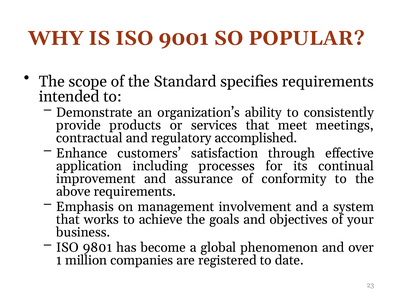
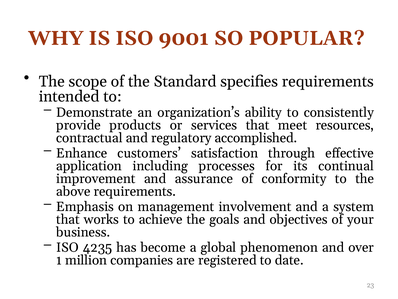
meetings: meetings -> resources
9801: 9801 -> 4235
